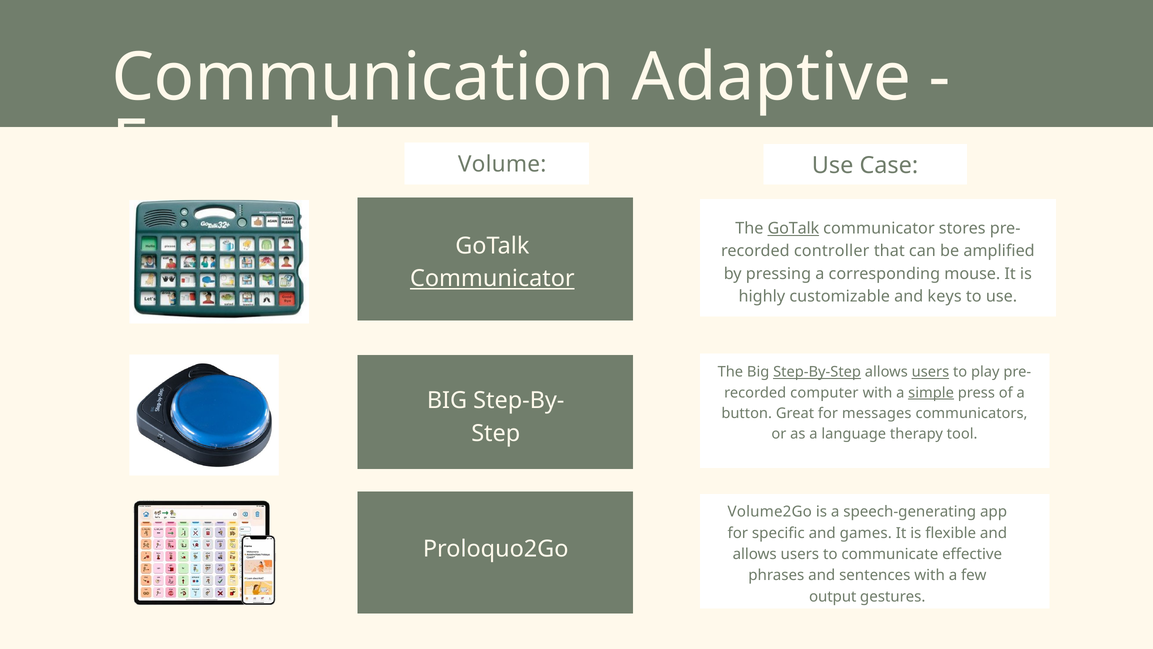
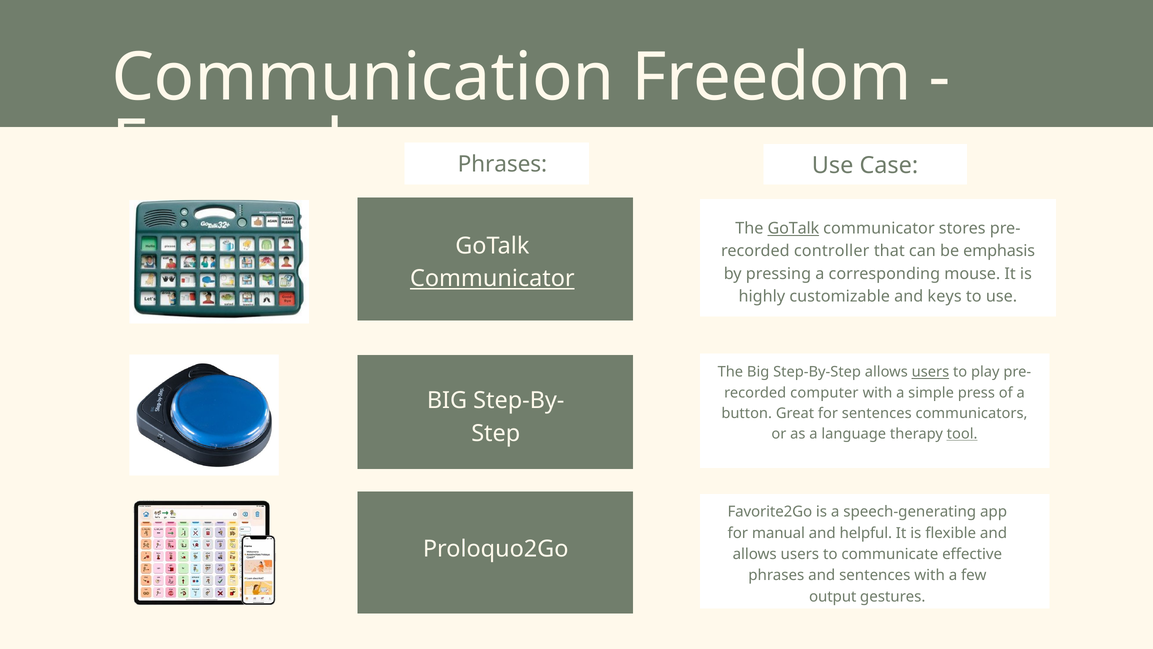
Adaptive: Adaptive -> Freedom
Examples Volume: Volume -> Phrases
amplified: amplified -> emphasis
Step-By-Step underline: present -> none
simple underline: present -> none
for messages: messages -> sentences
tool underline: none -> present
Volume2Go: Volume2Go -> Favorite2Go
specific: specific -> manual
games: games -> helpful
